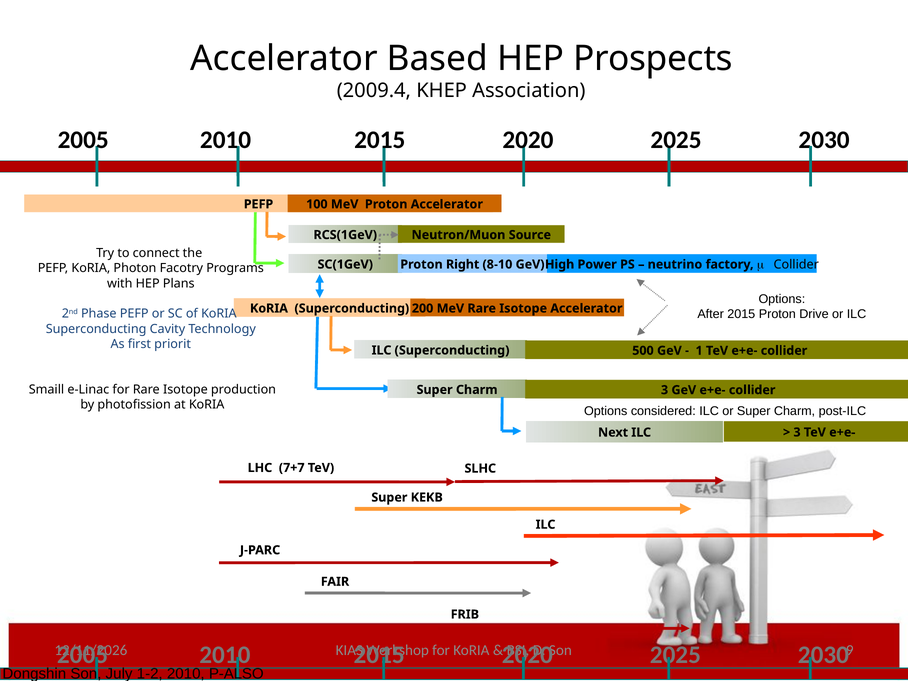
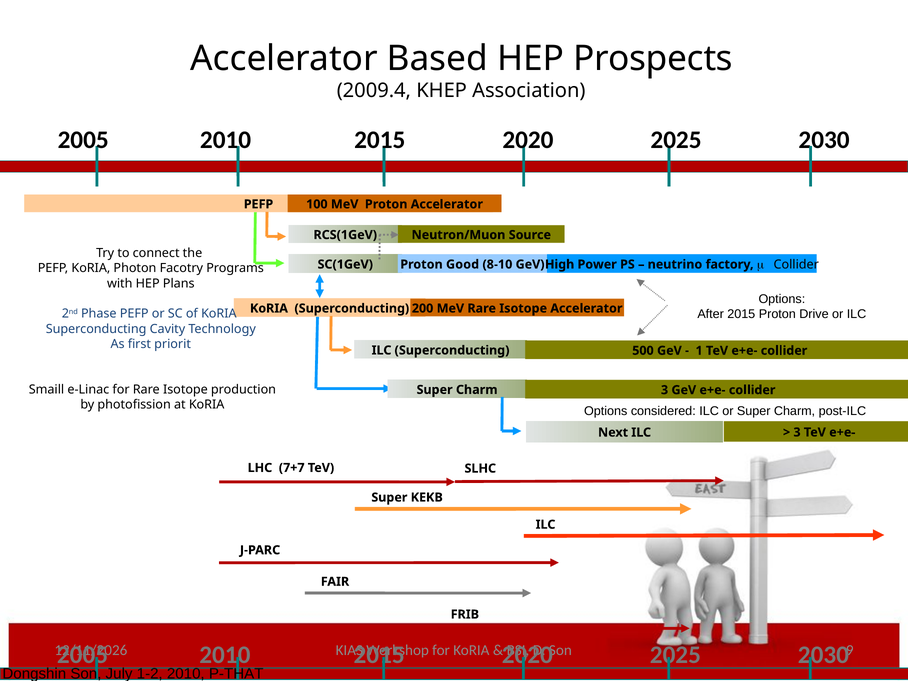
Right: Right -> Good
P-ALSO: P-ALSO -> P-THAT
